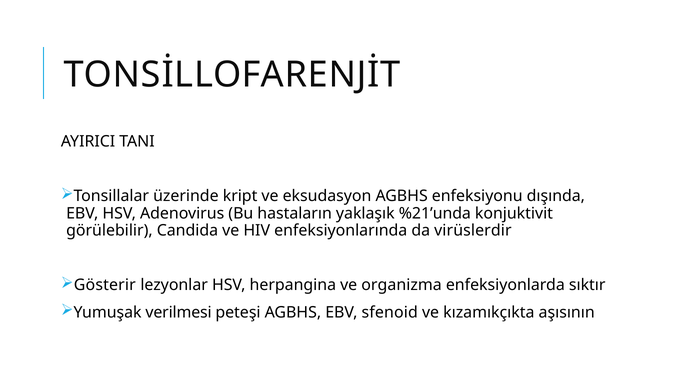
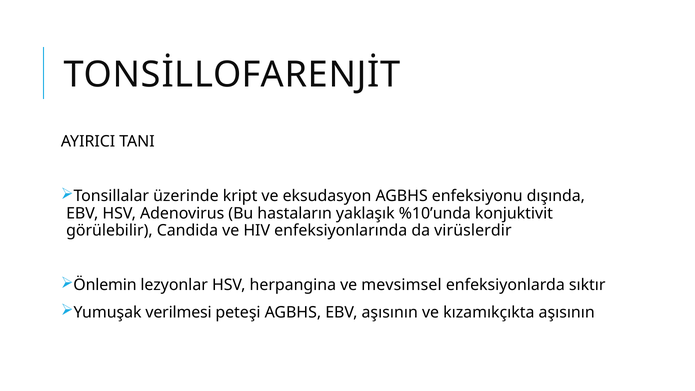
%21’unda: %21’unda -> %10’unda
Gösterir: Gösterir -> Önlemin
organizma: organizma -> mevsimsel
EBV sfenoid: sfenoid -> aşısının
